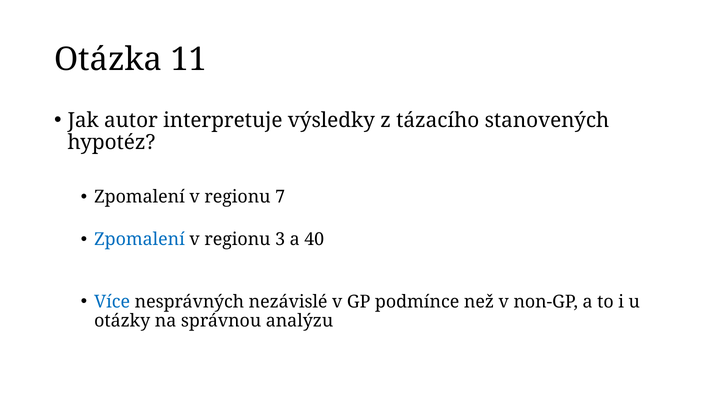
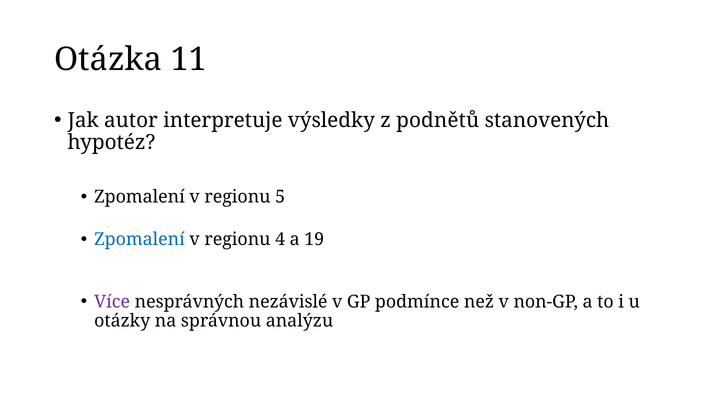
tázacího: tázacího -> podnětů
7: 7 -> 5
3: 3 -> 4
40: 40 -> 19
Více colour: blue -> purple
